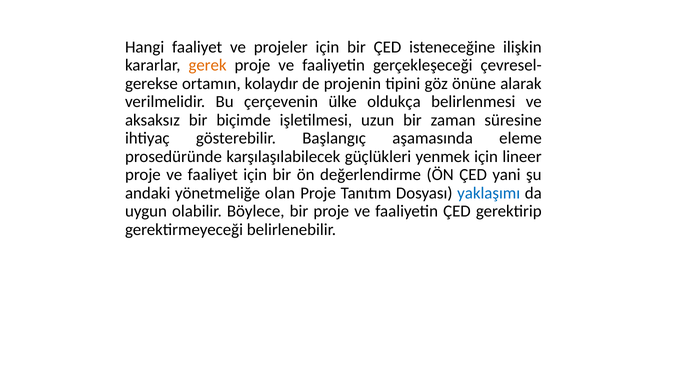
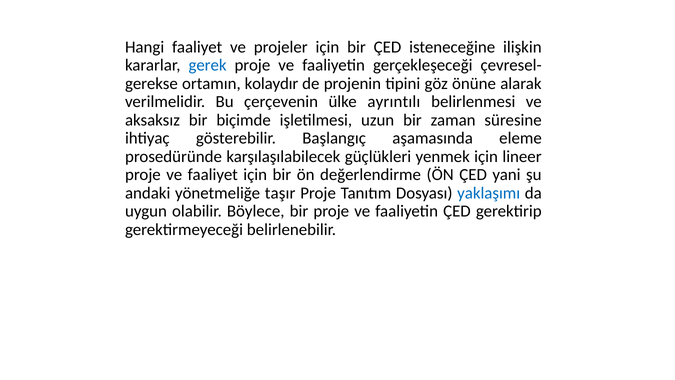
gerek colour: orange -> blue
oldukça: oldukça -> ayrıntılı
olan: olan -> taşır
